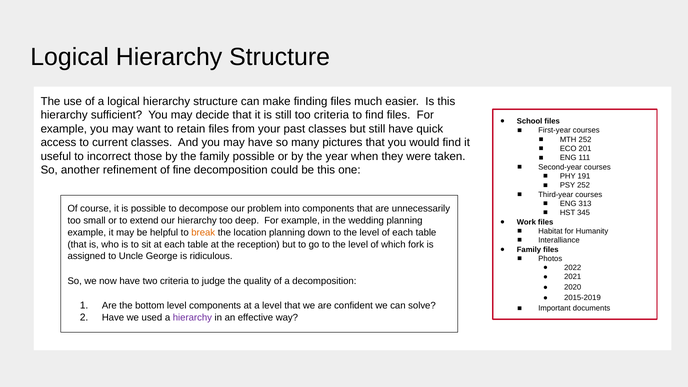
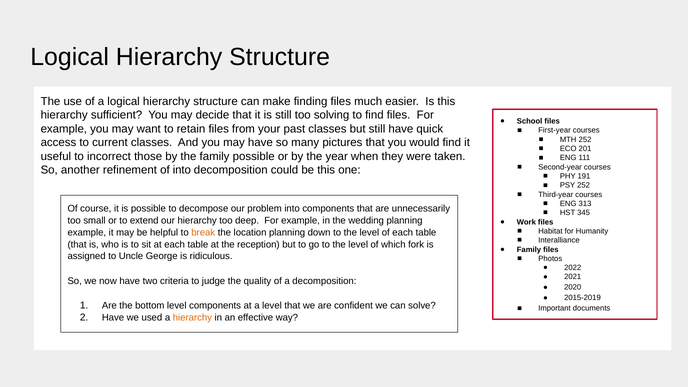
too criteria: criteria -> solving
of fine: fine -> into
hierarchy at (192, 318) colour: purple -> orange
